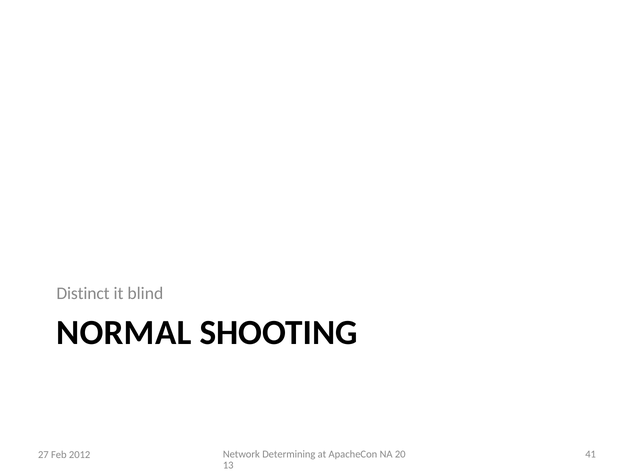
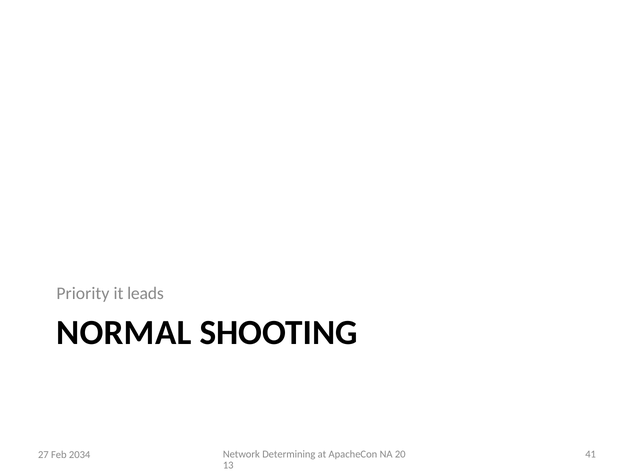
Distinct: Distinct -> Priority
blind: blind -> leads
2012: 2012 -> 2034
